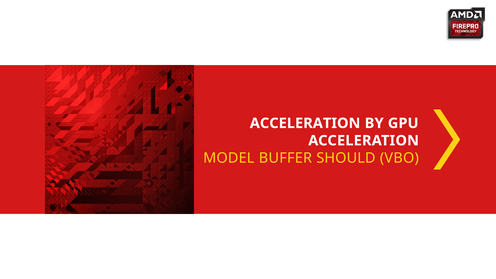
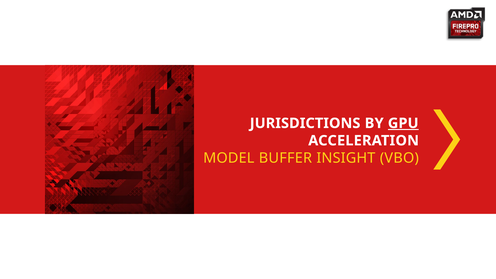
ACCELERATION at (305, 123): ACCELERATION -> JURISDICTIONS
GPU underline: none -> present
SHOULD: SHOULD -> INSIGHT
